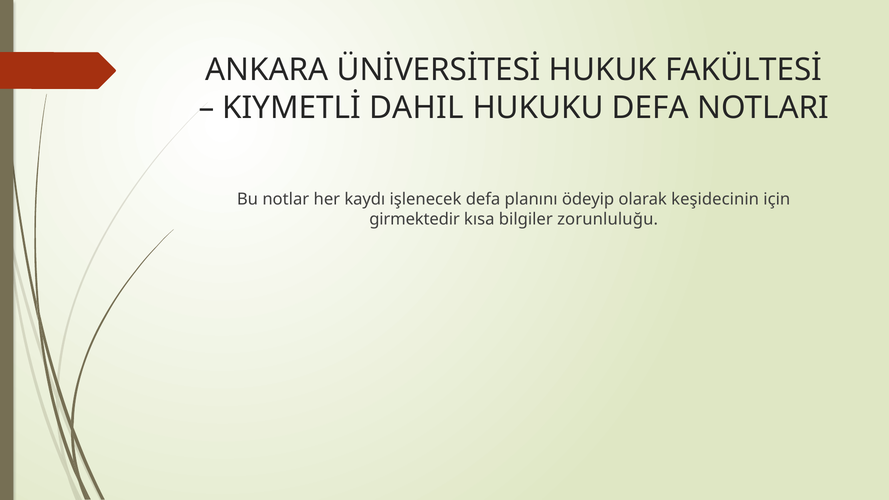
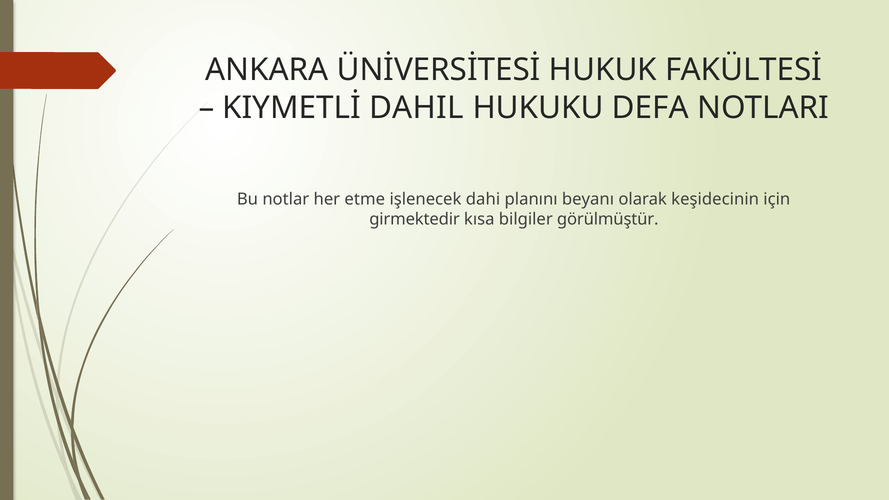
kaydı: kaydı -> etme
işlenecek defa: defa -> dahi
ödeyip: ödeyip -> beyanı
zorunluluğu: zorunluluğu -> görülmüştür
